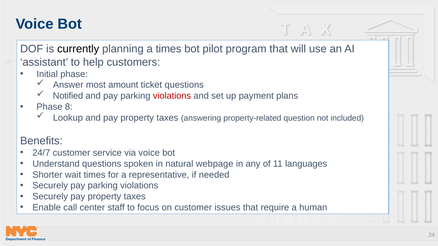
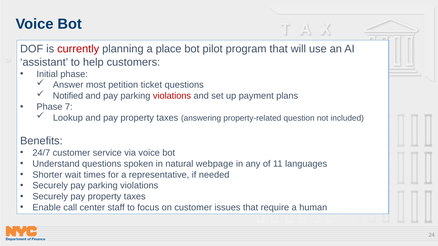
currently colour: black -> red
a times: times -> place
amount: amount -> petition
8: 8 -> 7
